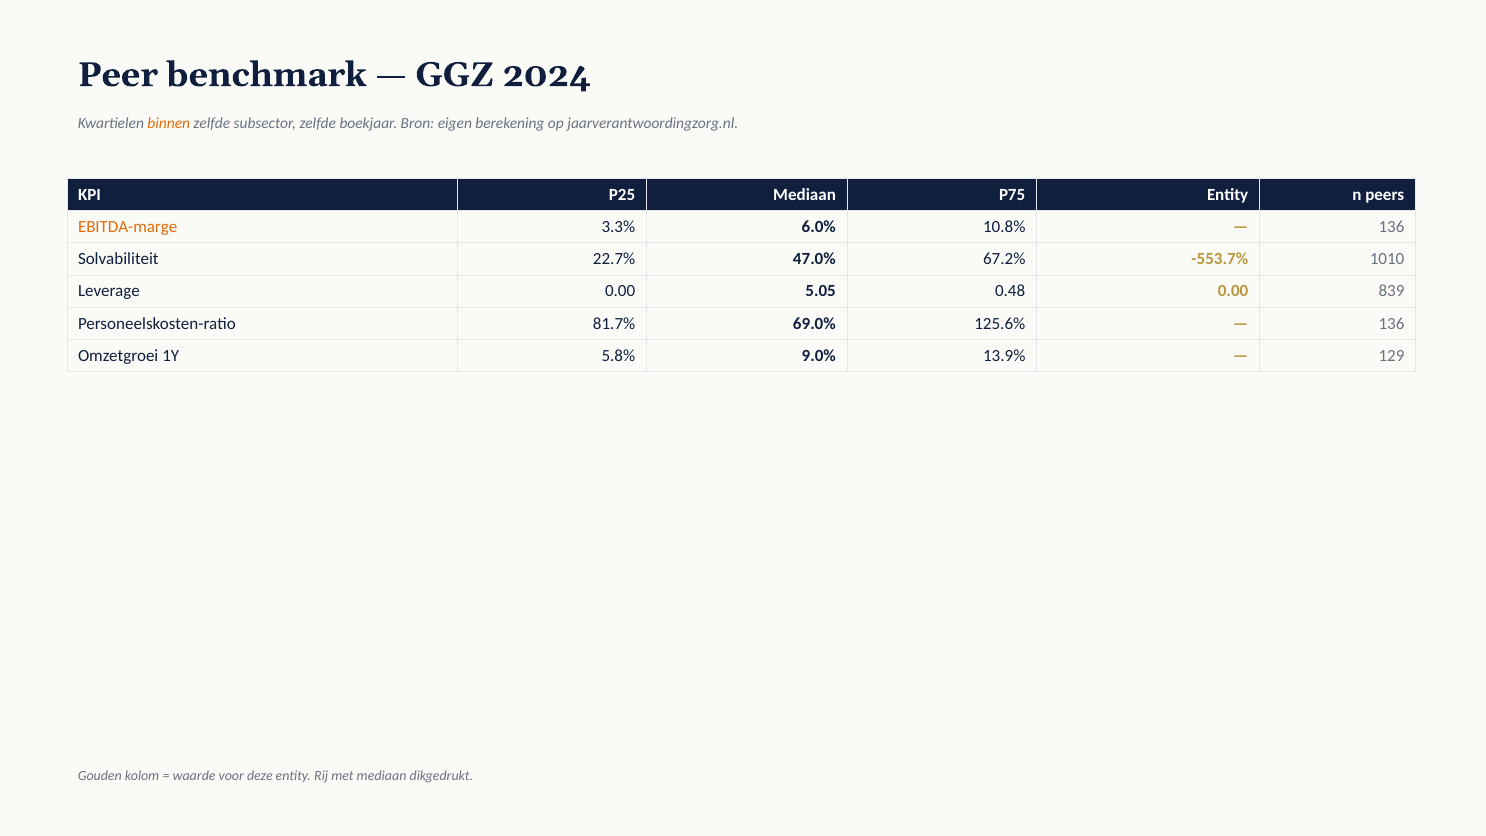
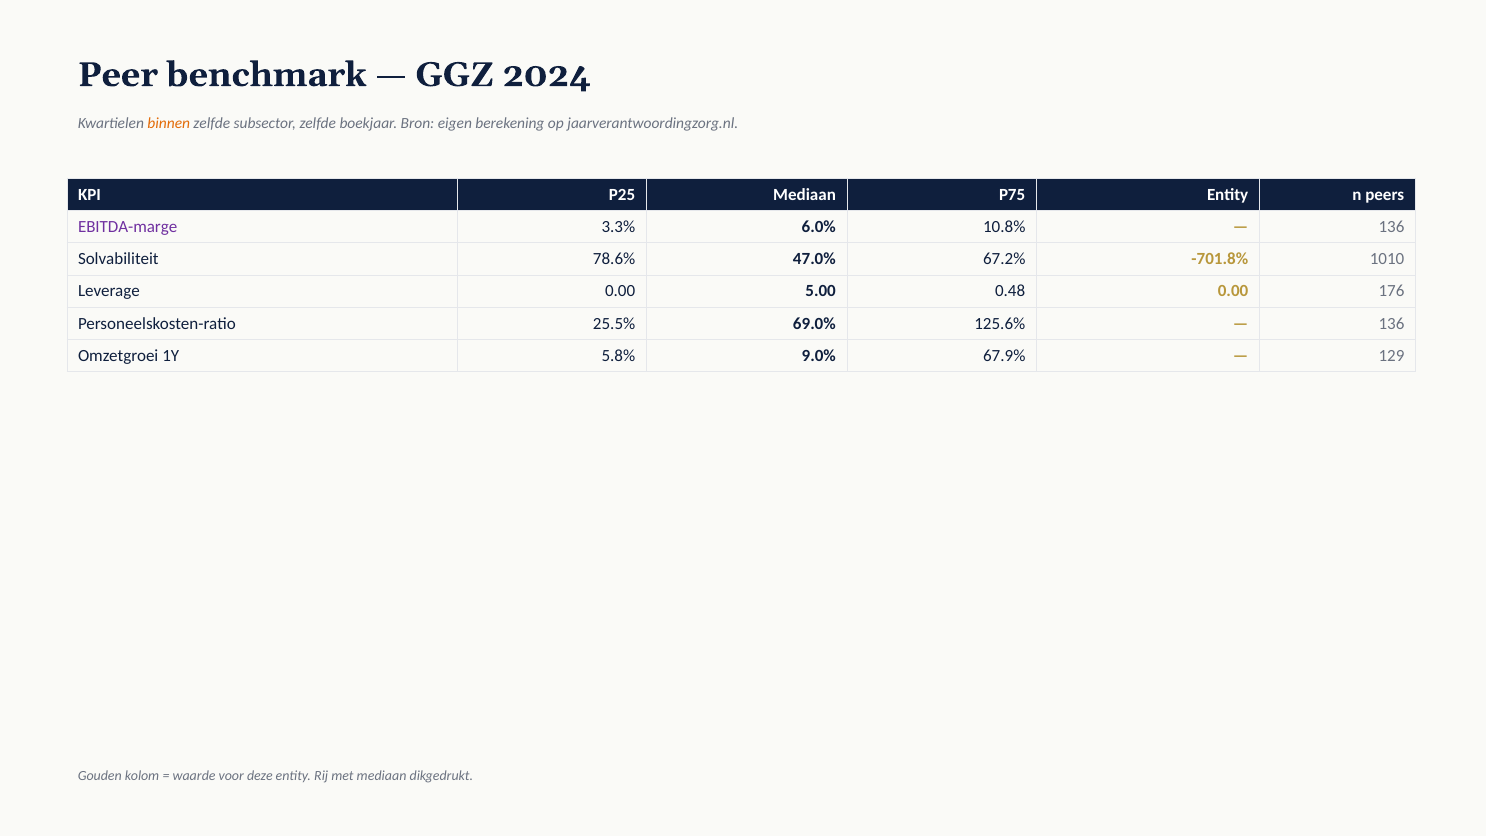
EBITDA-marge colour: orange -> purple
22.7%: 22.7% -> 78.6%
-553.7%: -553.7% -> -701.8%
5.05: 5.05 -> 5.00
839: 839 -> 176
81.7%: 81.7% -> 25.5%
13.9%: 13.9% -> 67.9%
